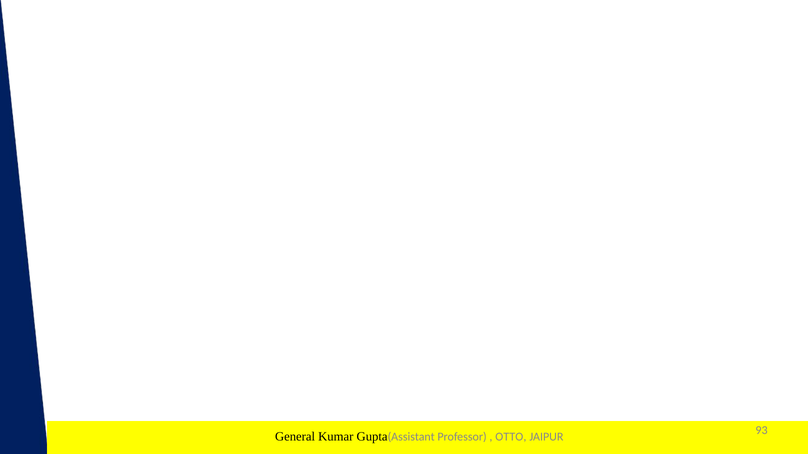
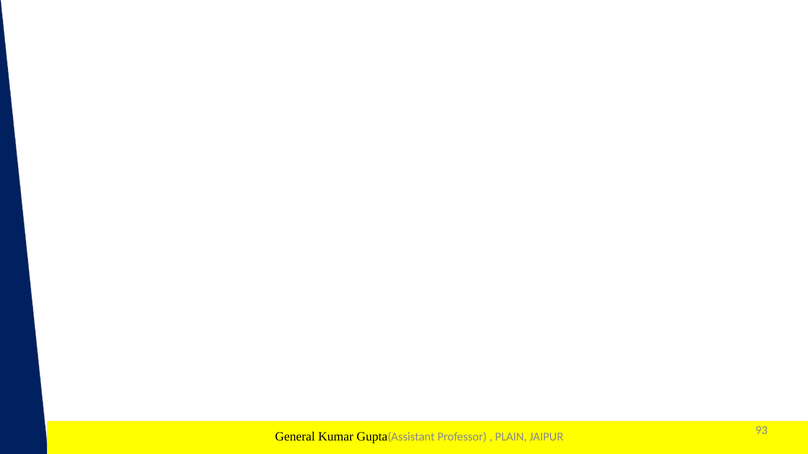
OTTO: OTTO -> PLAIN
